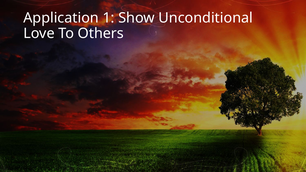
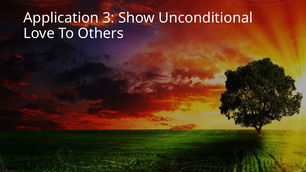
1: 1 -> 3
